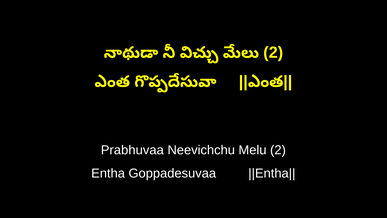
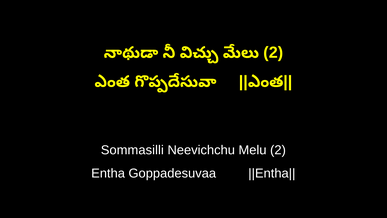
Prabhuvaa: Prabhuvaa -> Sommasilli
